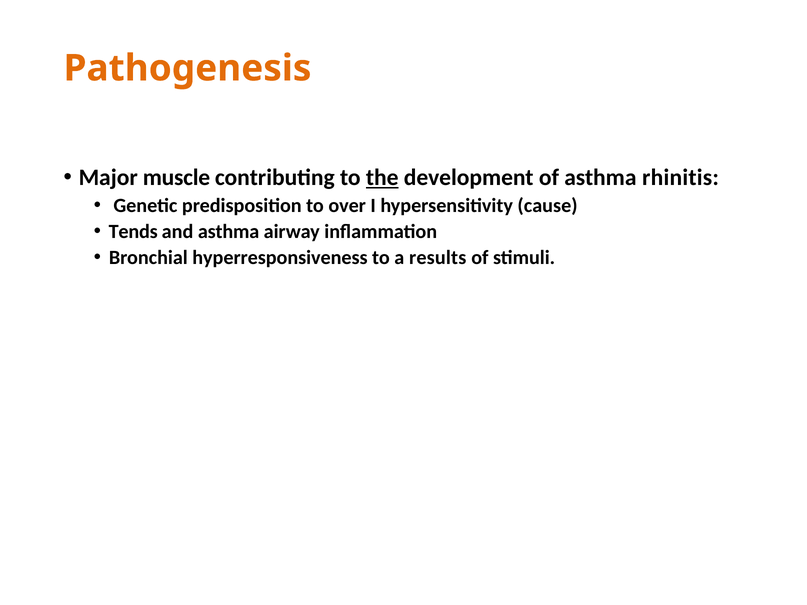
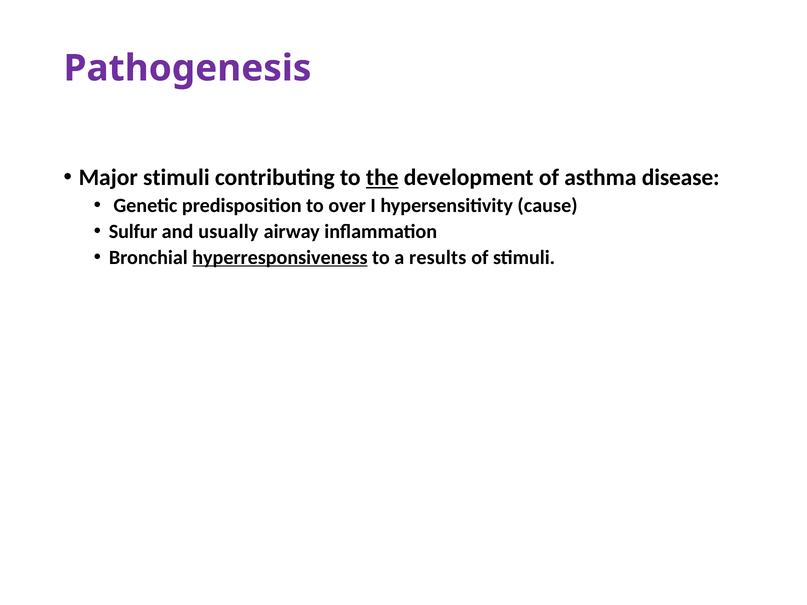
Pathogenesis colour: orange -> purple
Major muscle: muscle -> stimuli
rhinitis: rhinitis -> disease
Tends: Tends -> Sulfur
and asthma: asthma -> usually
hyperresponsiveness underline: none -> present
